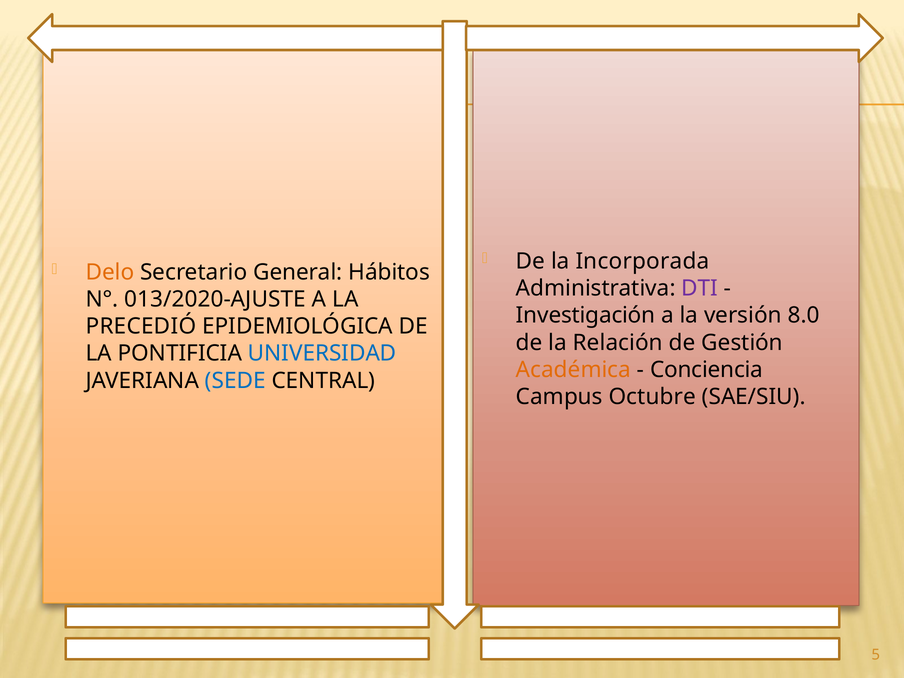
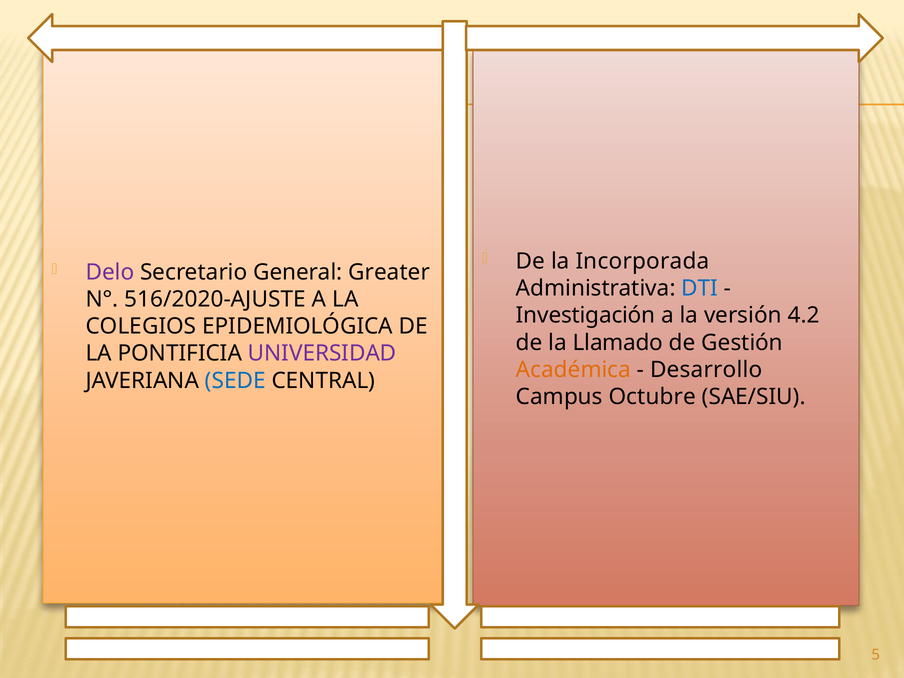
Delo colour: orange -> purple
Hábitos: Hábitos -> Greater
DTI colour: purple -> blue
013/2020-AJUSTE: 013/2020-AJUSTE -> 516/2020-AJUSTE
8.0: 8.0 -> 4.2
PRECEDIÓ: PRECEDIÓ -> COLEGIOS
Relación: Relación -> Llamado
UNIVERSIDAD colour: blue -> purple
Conciencia: Conciencia -> Desarrollo
